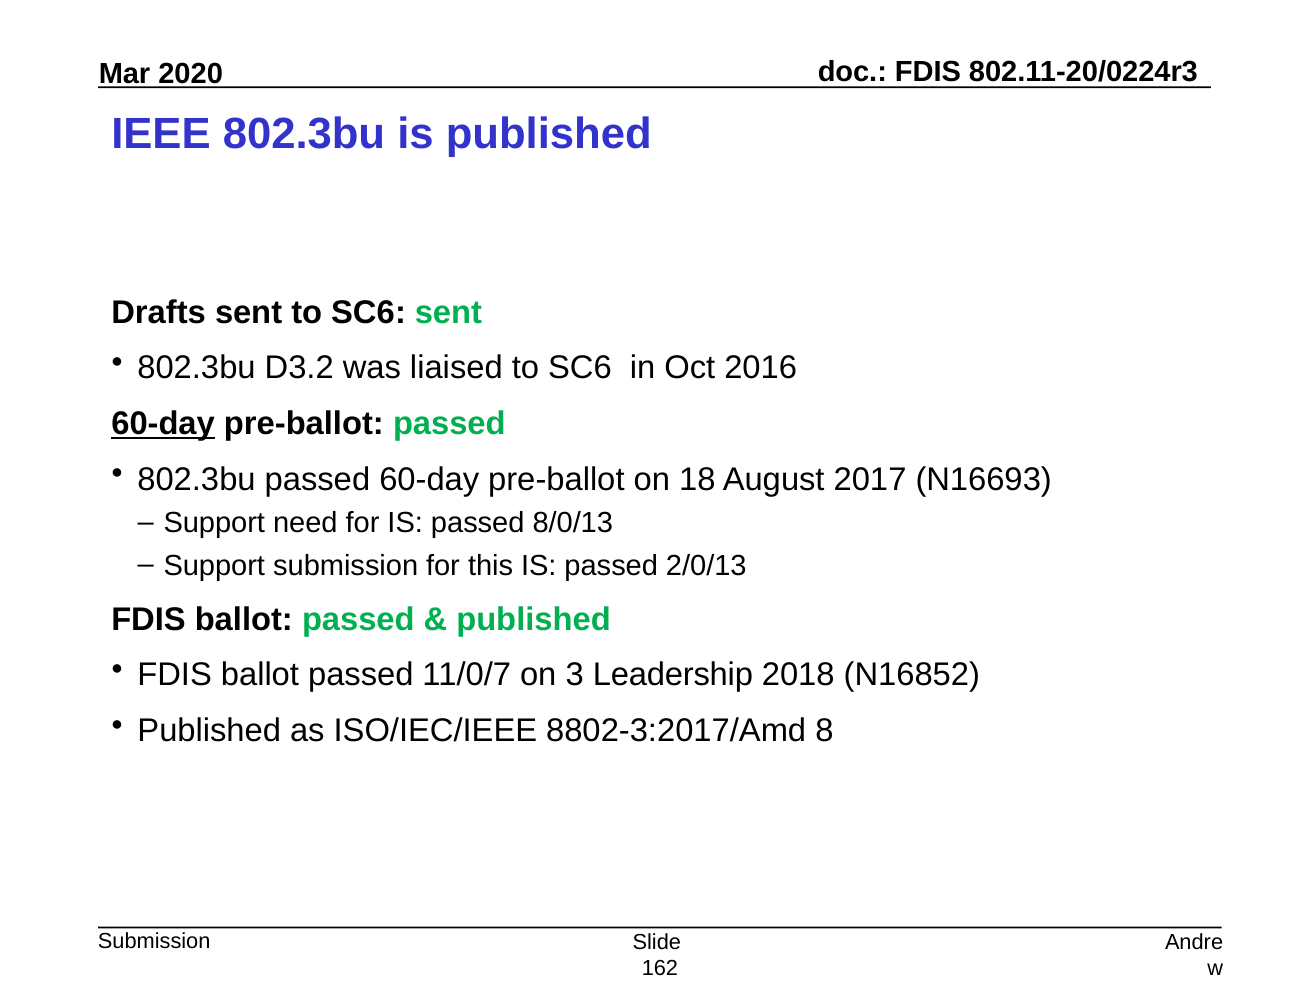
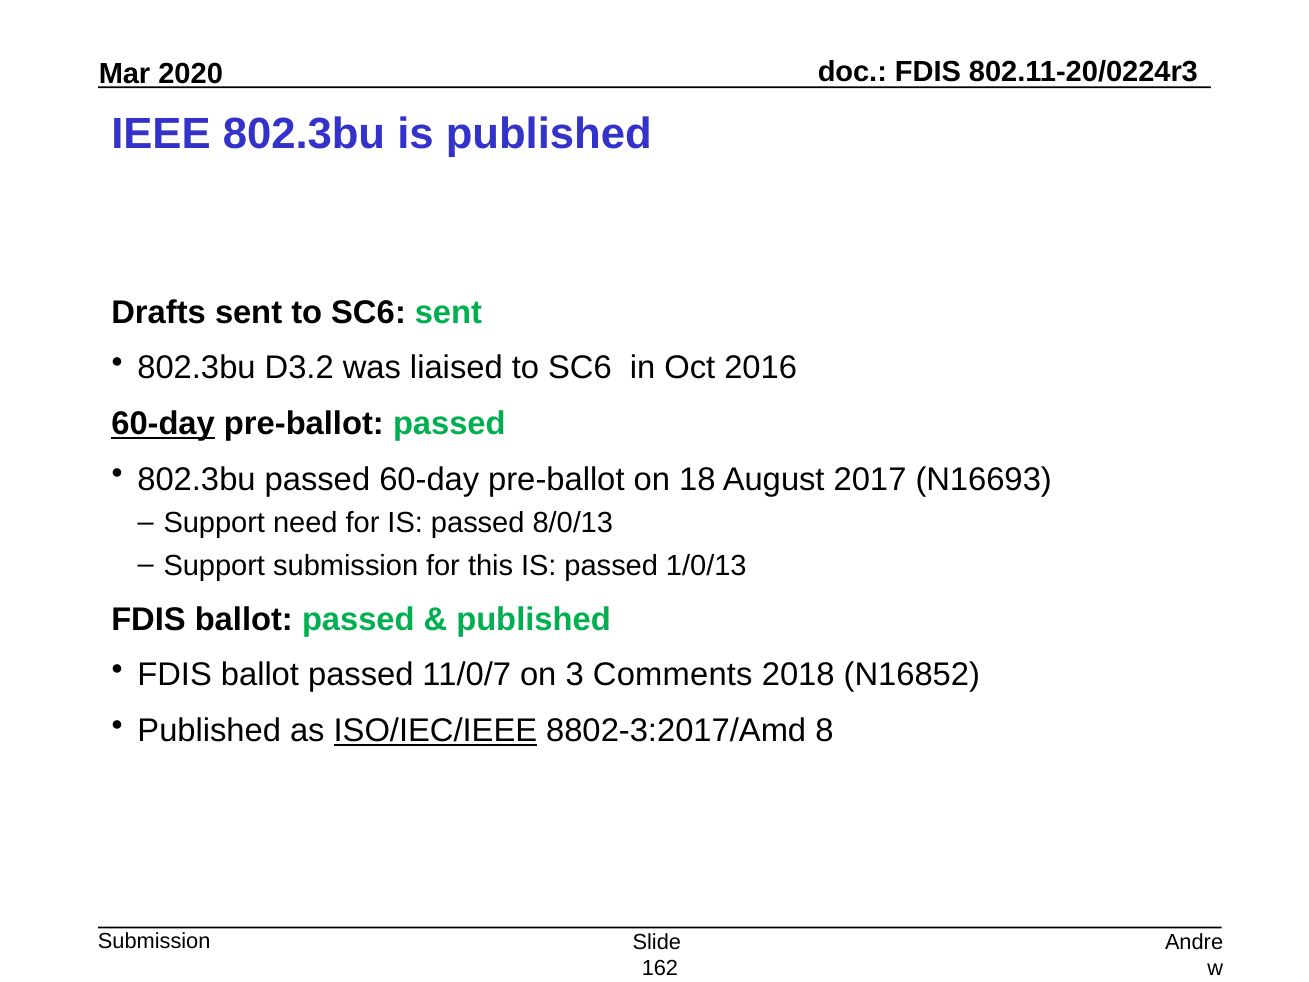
2/0/13: 2/0/13 -> 1/0/13
Leadership: Leadership -> Comments
ISO/IEC/IEEE underline: none -> present
